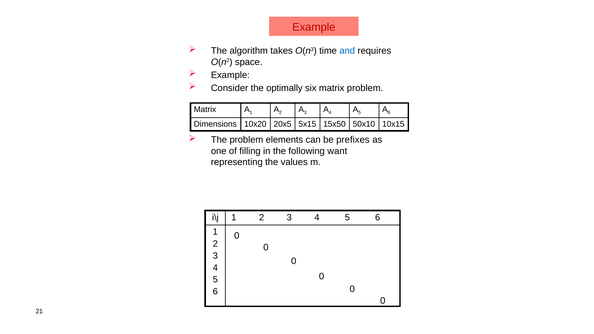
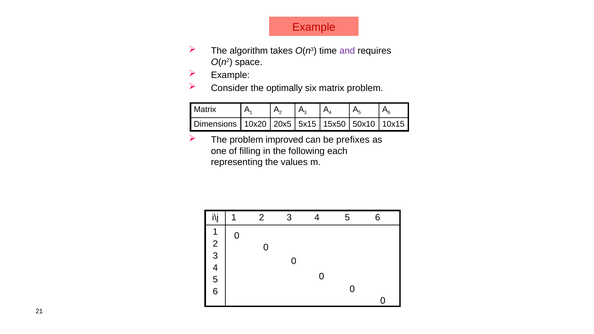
and colour: blue -> purple
elements: elements -> improved
want: want -> each
